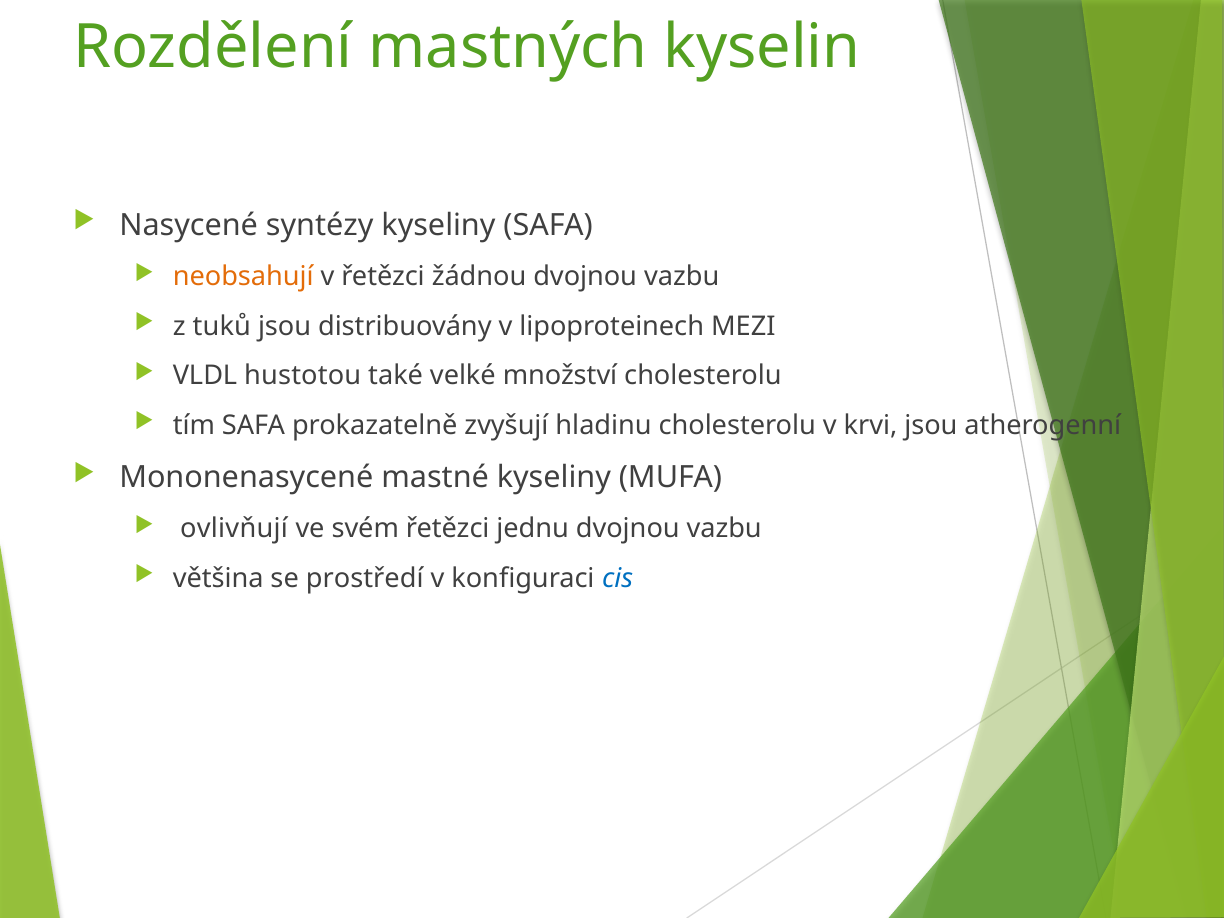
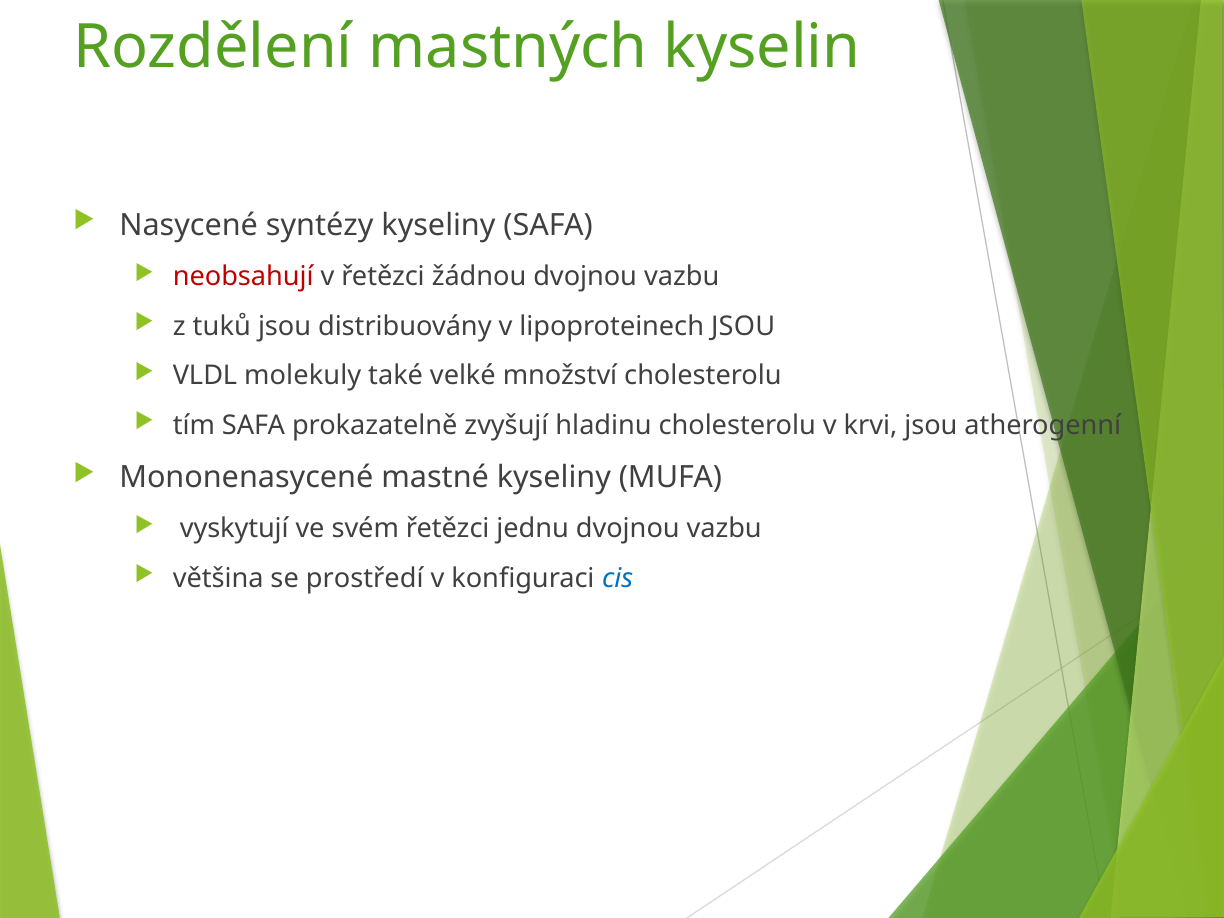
neobsahují colour: orange -> red
lipoproteinech MEZI: MEZI -> JSOU
hustotou: hustotou -> molekuly
ovlivňují: ovlivňují -> vyskytují
